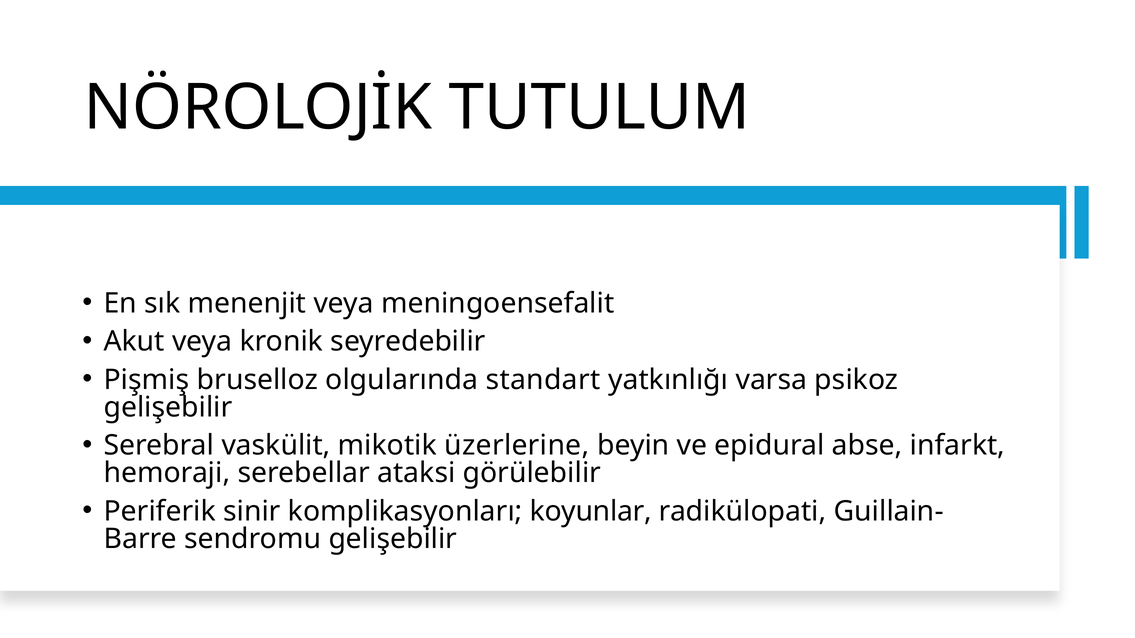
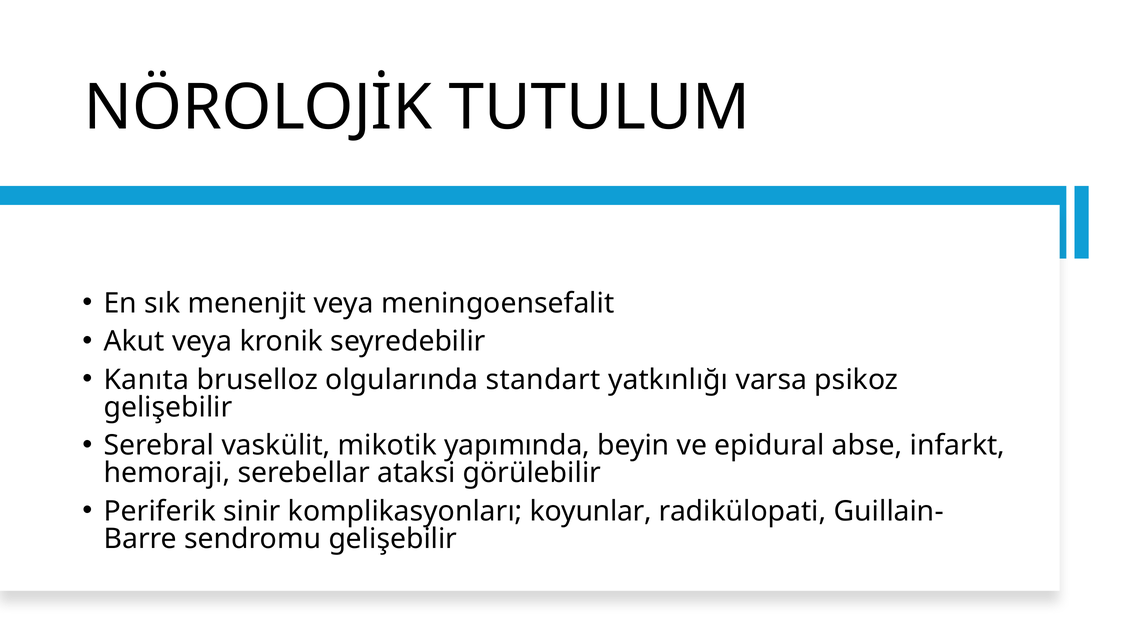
Pişmiş: Pişmiş -> Kanıta
üzerlerine: üzerlerine -> yapımında
